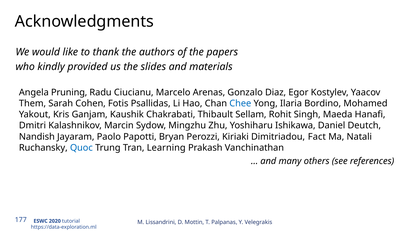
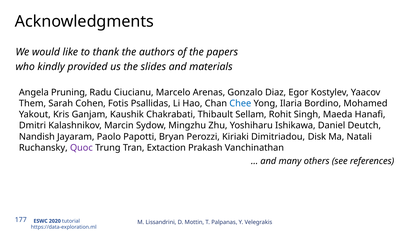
Fact: Fact -> Disk
Quoc colour: blue -> purple
Learning: Learning -> Extaction
